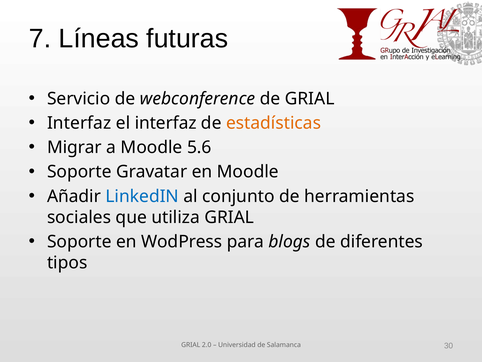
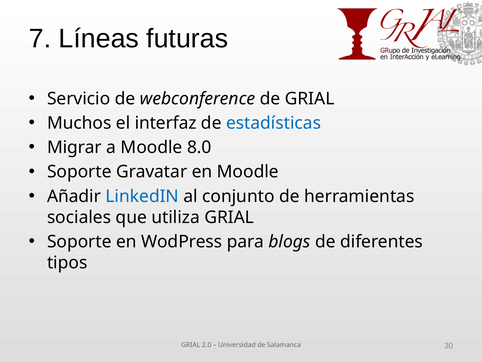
Interfaz at (79, 123): Interfaz -> Muchos
estadísticas colour: orange -> blue
5.6: 5.6 -> 8.0
